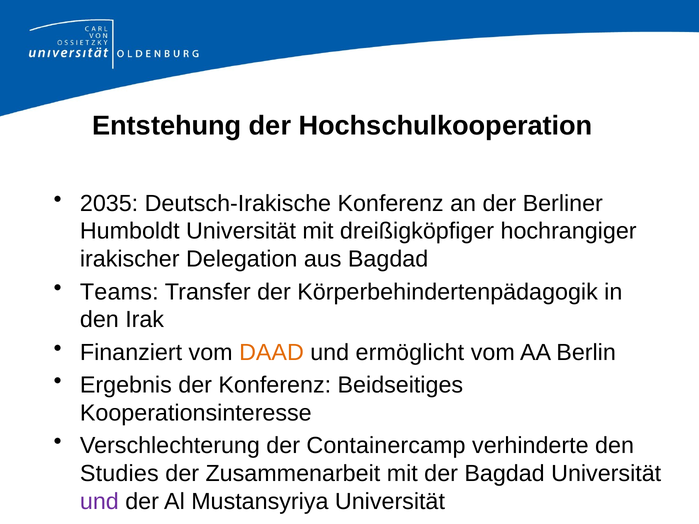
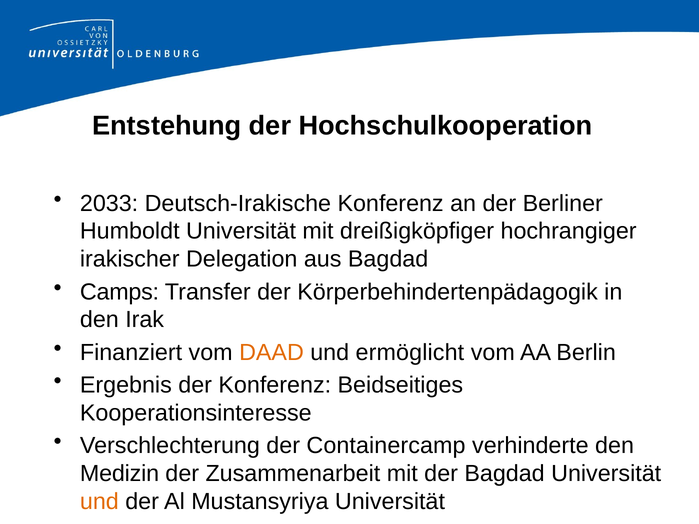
2035: 2035 -> 2033
Teams: Teams -> Camps
Studies: Studies -> Medizin
und at (99, 502) colour: purple -> orange
